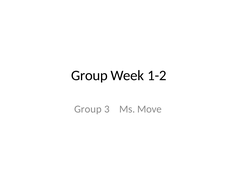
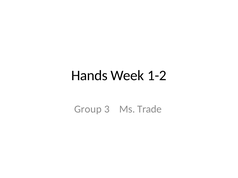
Group at (89, 76): Group -> Hands
Move: Move -> Trade
